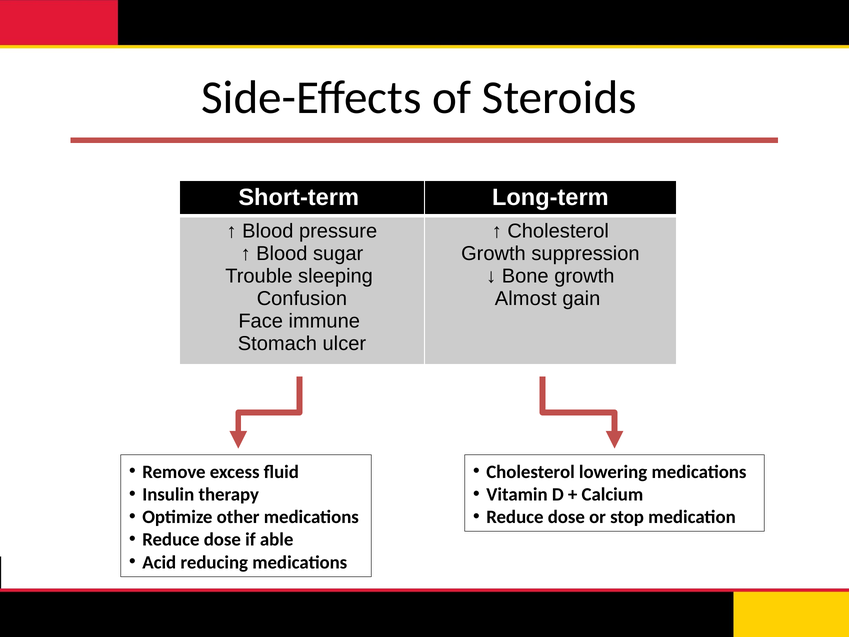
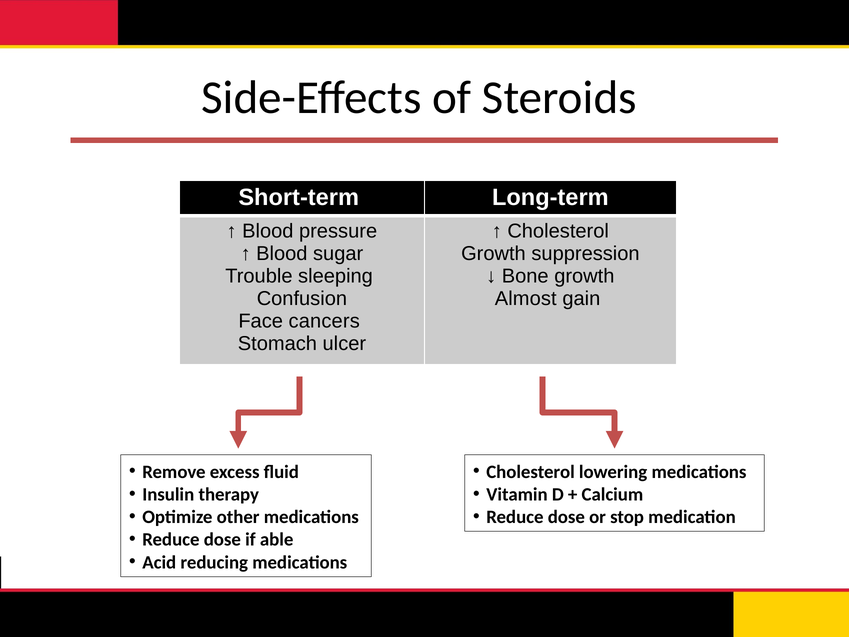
immune: immune -> cancers
